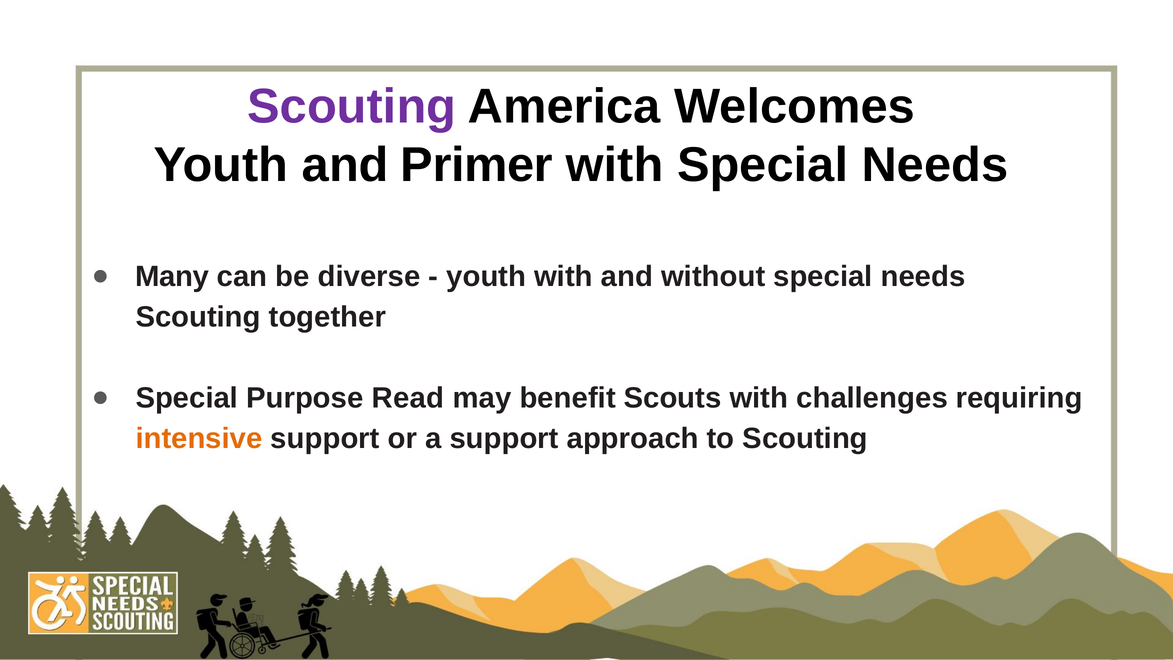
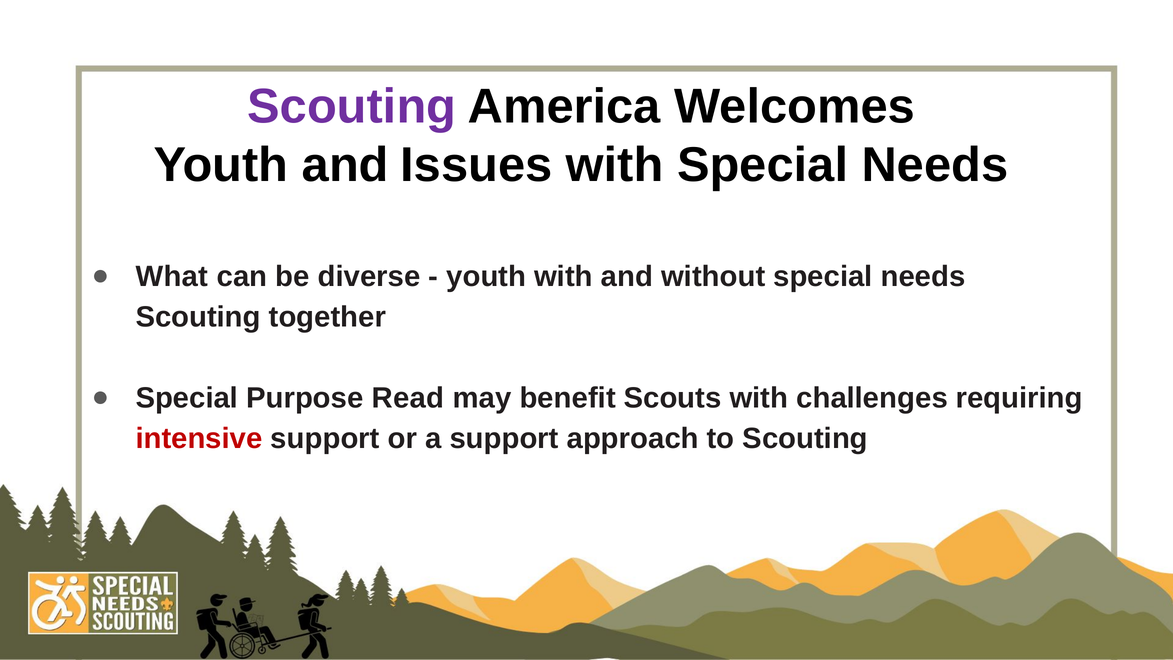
Primer: Primer -> Issues
Many: Many -> What
intensive colour: orange -> red
